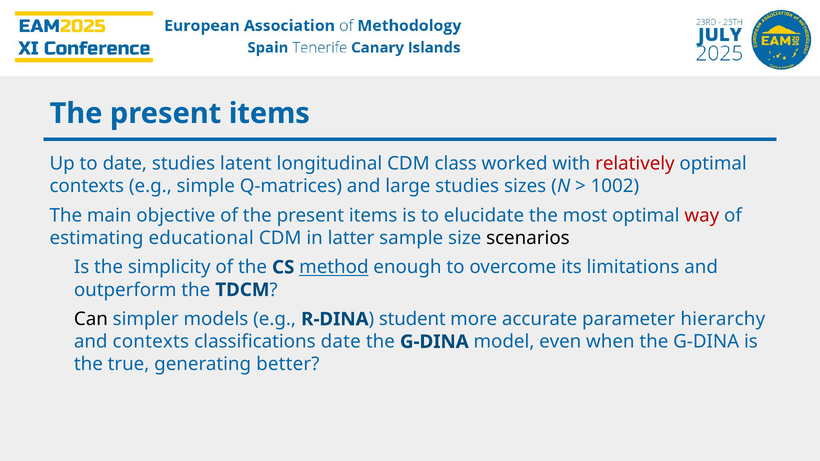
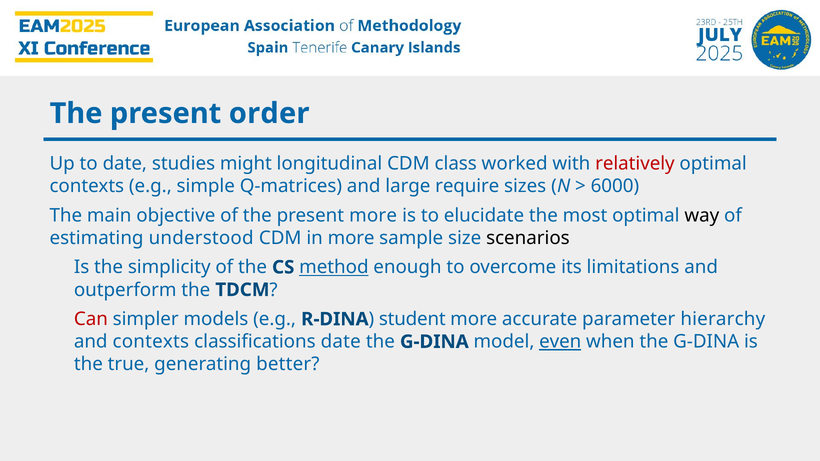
items at (269, 113): items -> order
latent: latent -> might
large studies: studies -> require
1002: 1002 -> 6000
of the present items: items -> more
way colour: red -> black
educational: educational -> understood
in latter: latter -> more
Can colour: black -> red
even underline: none -> present
